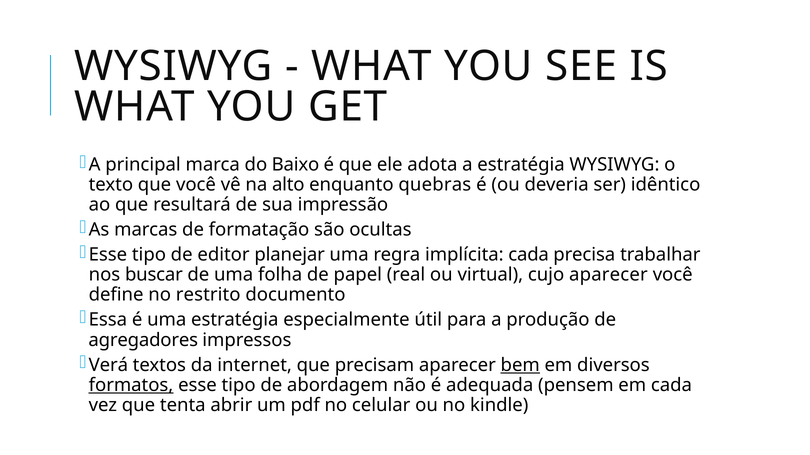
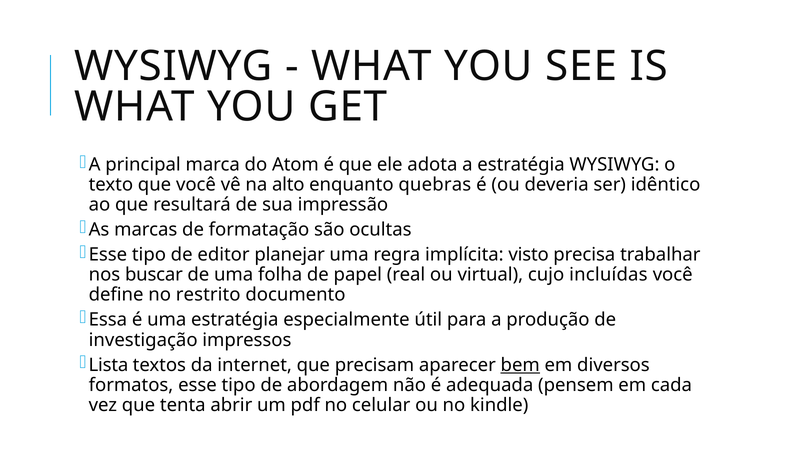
Baixo: Baixo -> Atom
implícita cada: cada -> visto
cujo aparecer: aparecer -> incluídas
agregadores: agregadores -> investigação
Verá: Verá -> Lista
formatos underline: present -> none
